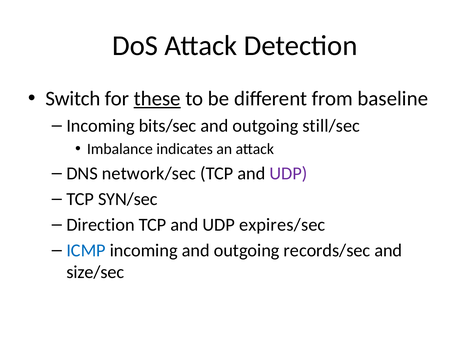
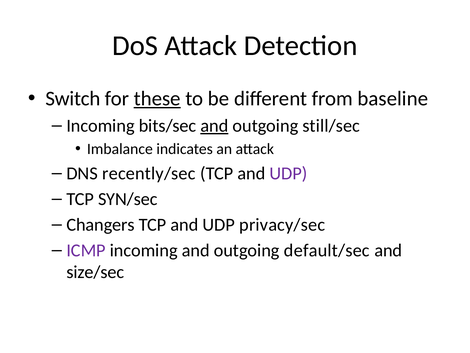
and at (214, 126) underline: none -> present
network/sec: network/sec -> recently/sec
Direction: Direction -> Changers
expires/sec: expires/sec -> privacy/sec
ICMP colour: blue -> purple
records/sec: records/sec -> default/sec
